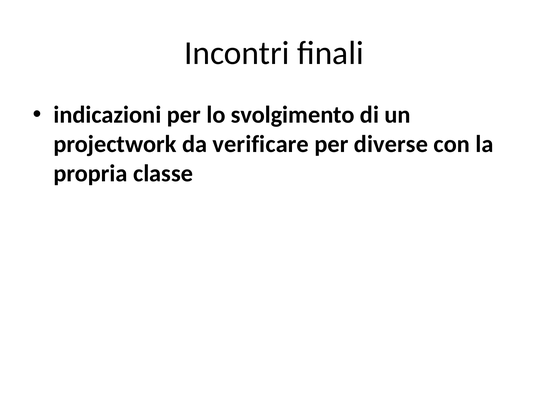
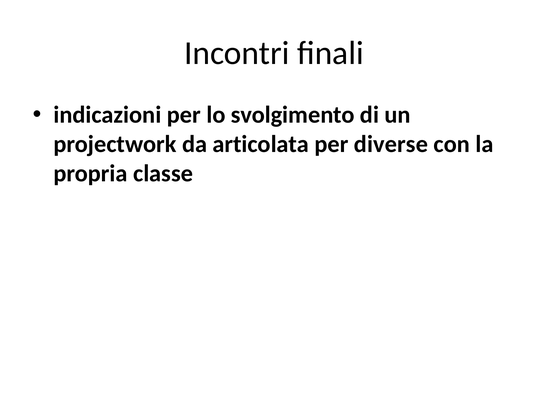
verificare: verificare -> articolata
